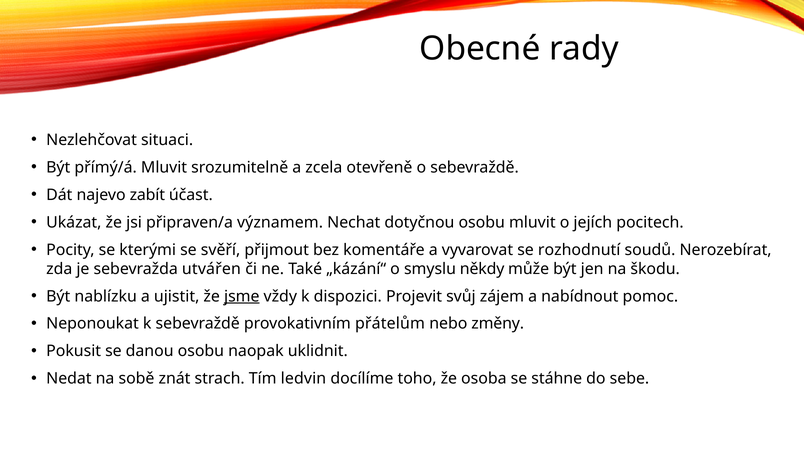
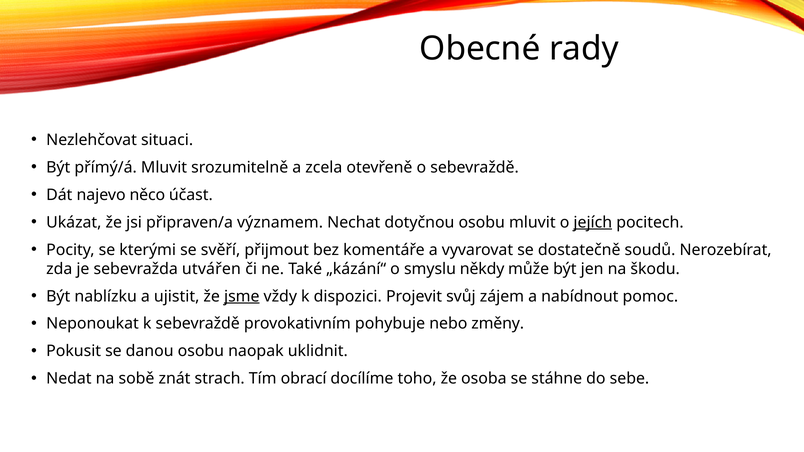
zabít: zabít -> něco
jejích underline: none -> present
rozhodnutí: rozhodnutí -> dostatečně
přátelům: přátelům -> pohybuje
ledvin: ledvin -> obrací
